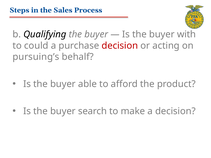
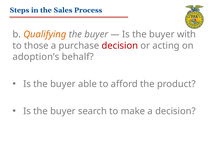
Qualifying colour: black -> orange
could: could -> those
pursuing’s: pursuing’s -> adoption’s
